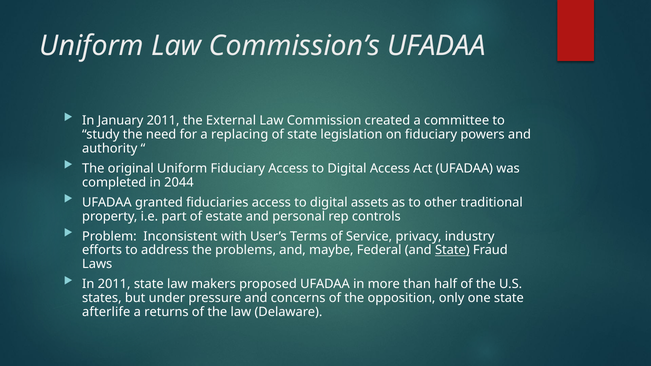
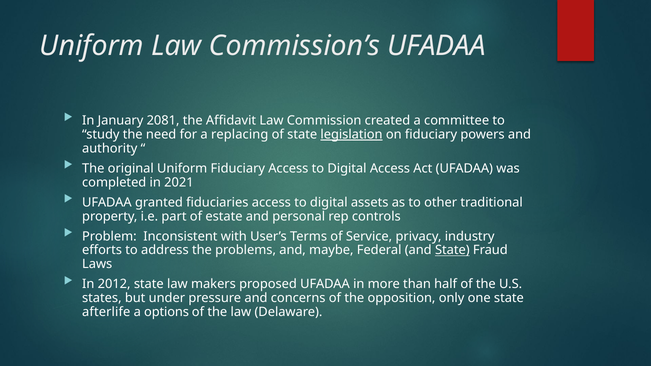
January 2011: 2011 -> 2081
External: External -> Affidavit
legislation underline: none -> present
2044: 2044 -> 2021
In 2011: 2011 -> 2012
returns: returns -> options
